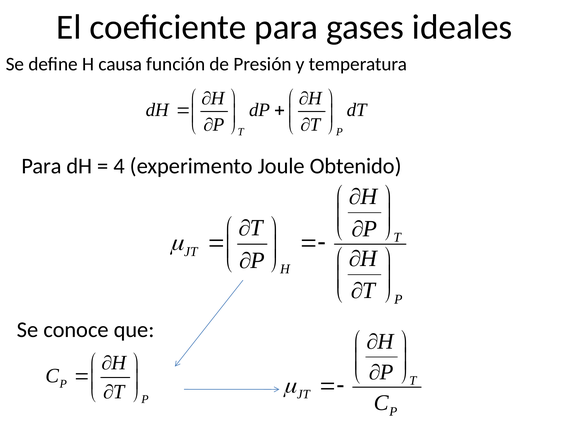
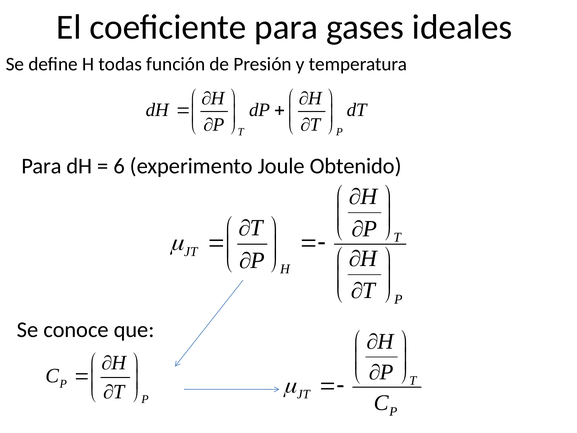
causa: causa -> todas
4: 4 -> 6
